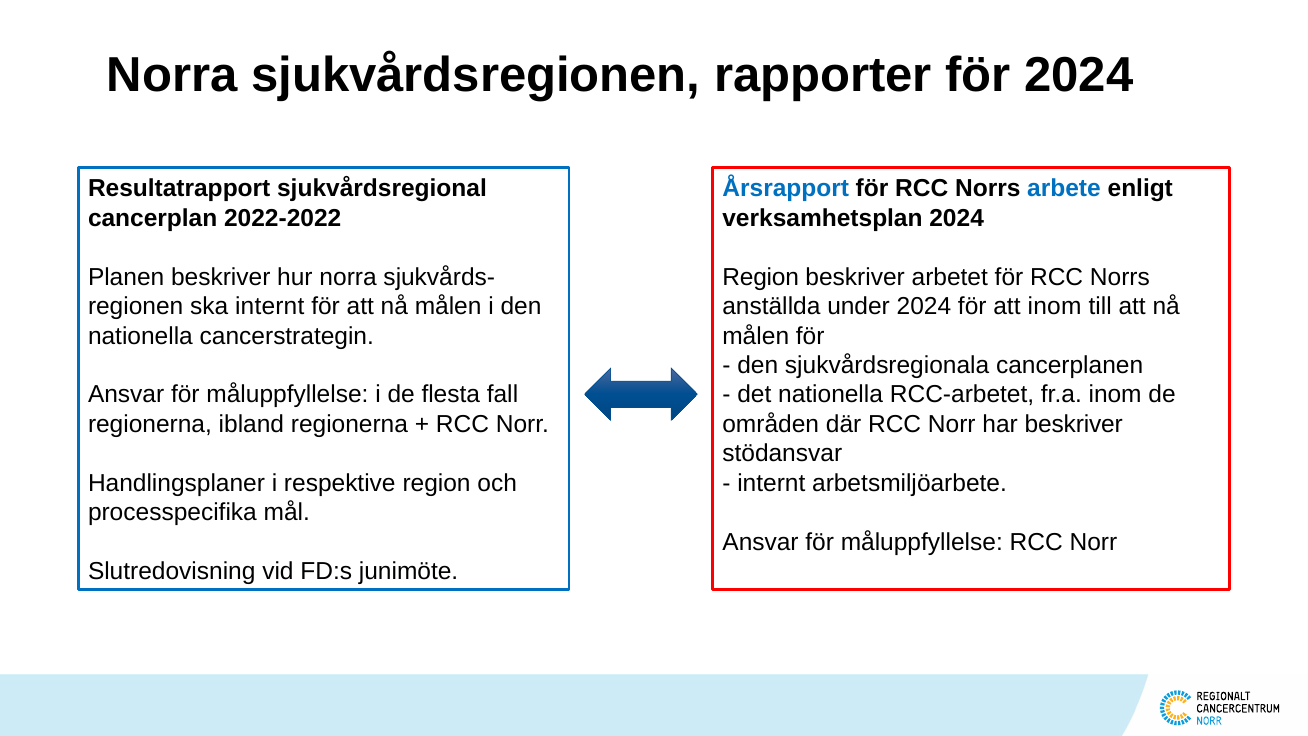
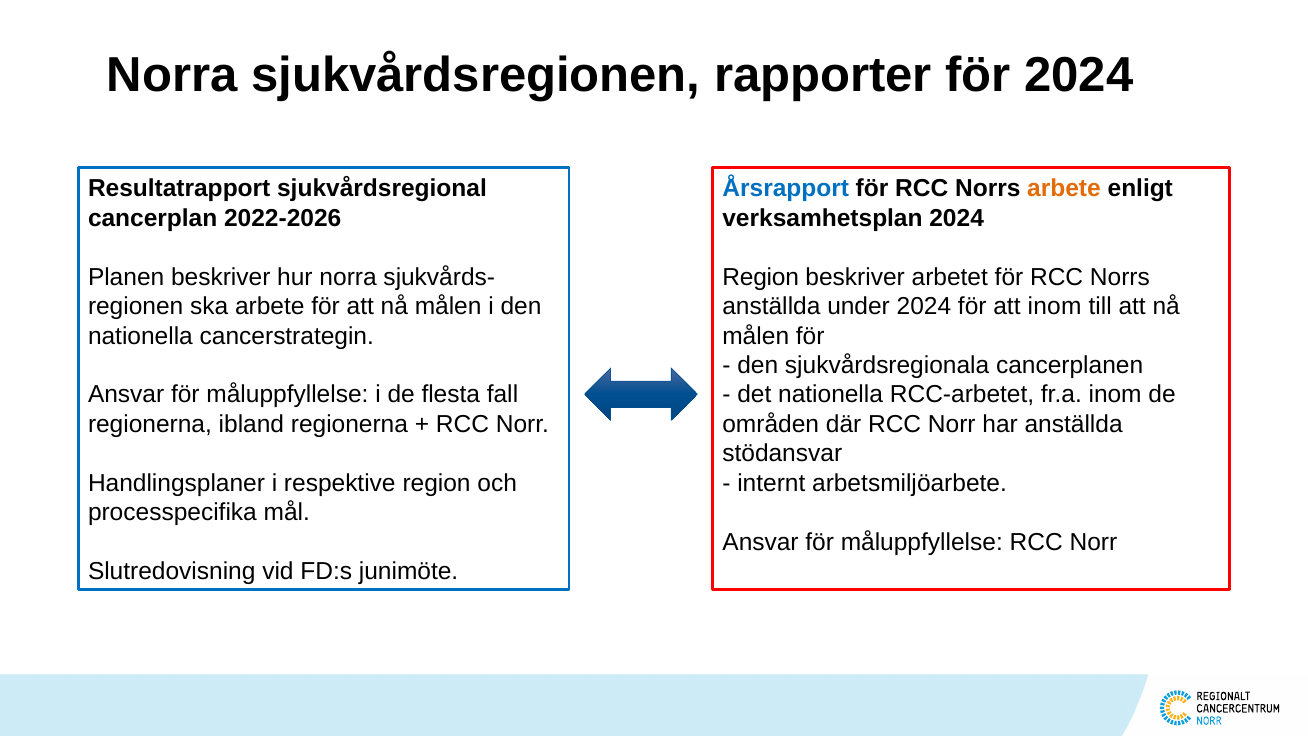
arbete at (1064, 189) colour: blue -> orange
2022-2022: 2022-2022 -> 2022-2026
ska internt: internt -> arbete
har beskriver: beskriver -> anställda
